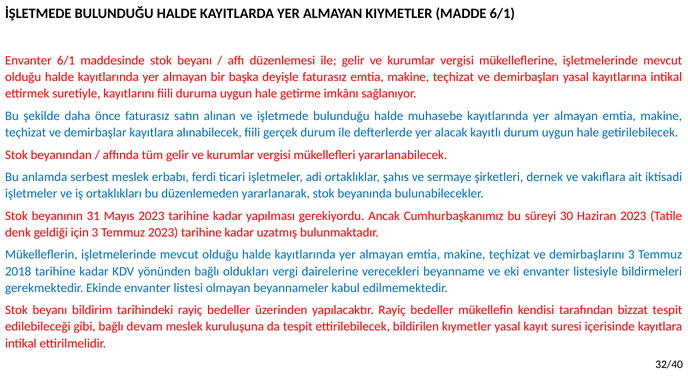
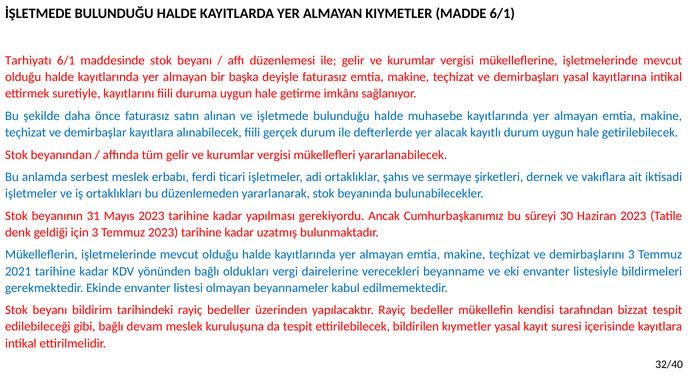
Envanter at (28, 61): Envanter -> Tarhiyatı
2018: 2018 -> 2021
